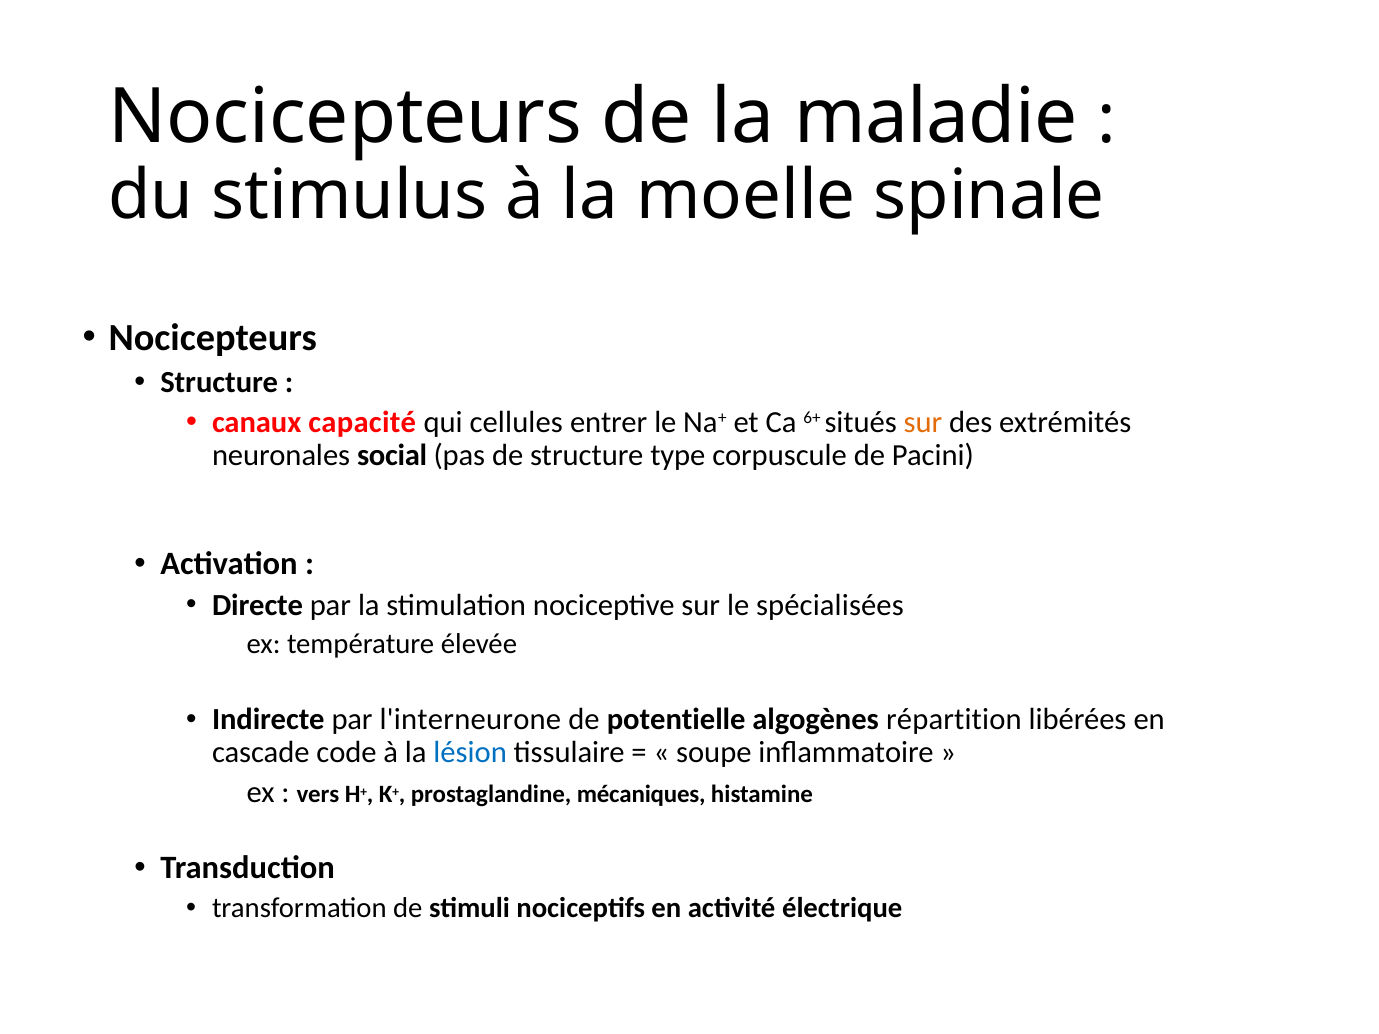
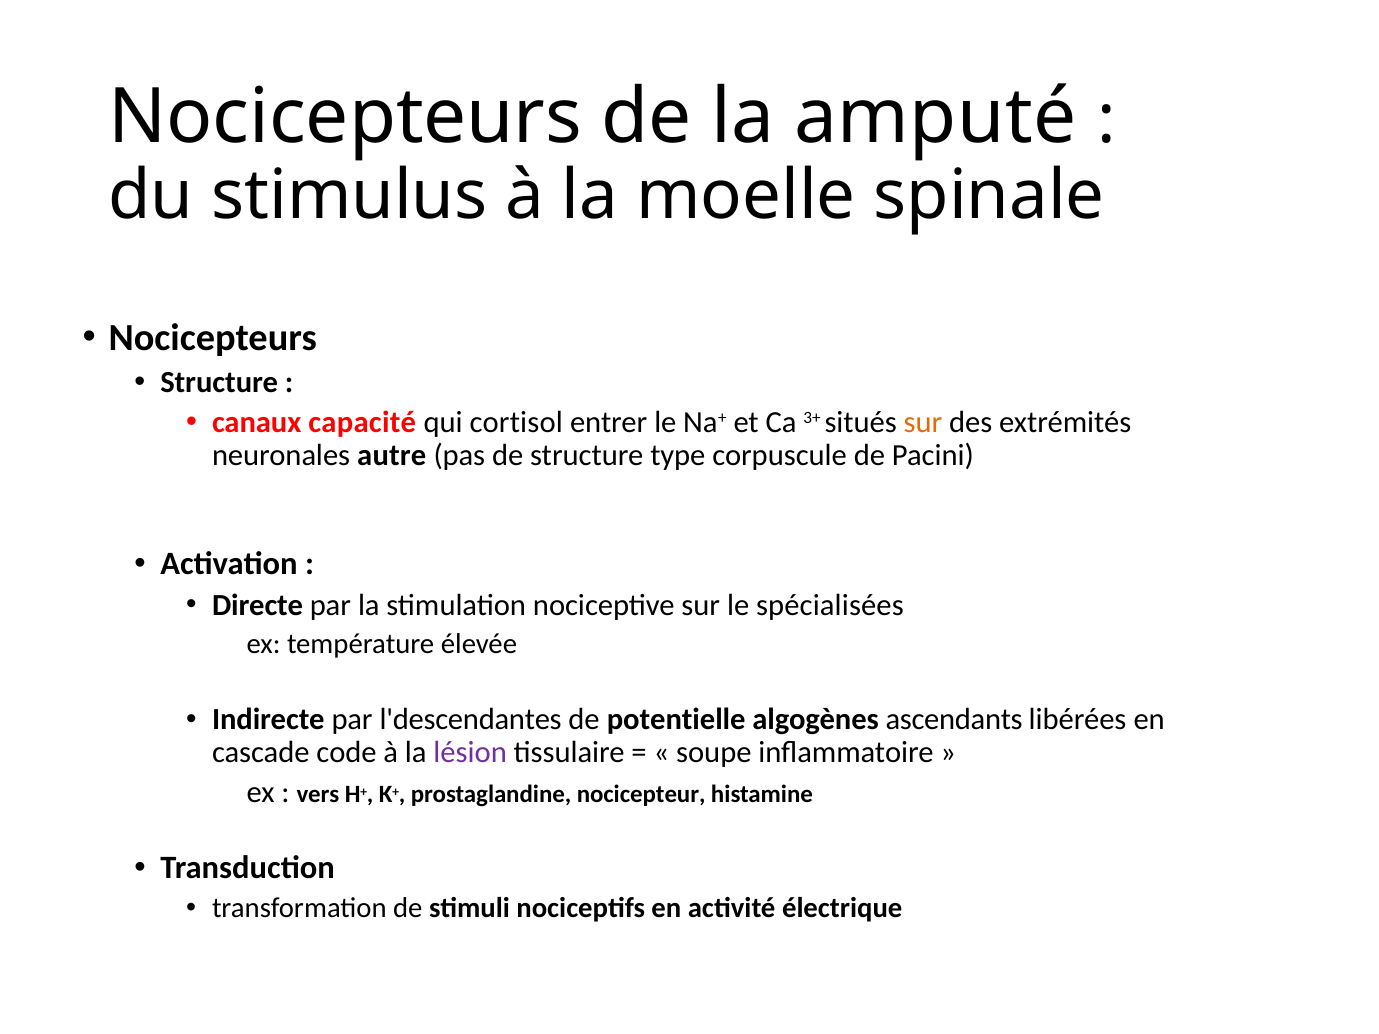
maladie: maladie -> amputé
cellules: cellules -> cortisol
6+: 6+ -> 3+
social: social -> autre
l'interneurone: l'interneurone -> l'descendantes
répartition: répartition -> ascendants
lésion colour: blue -> purple
mécaniques: mécaniques -> nocicepteur
